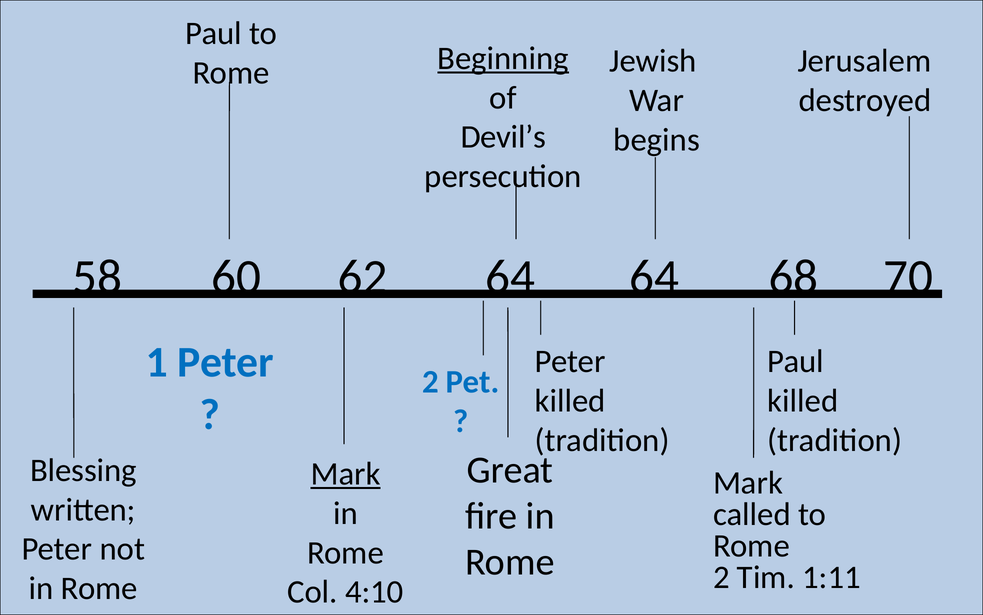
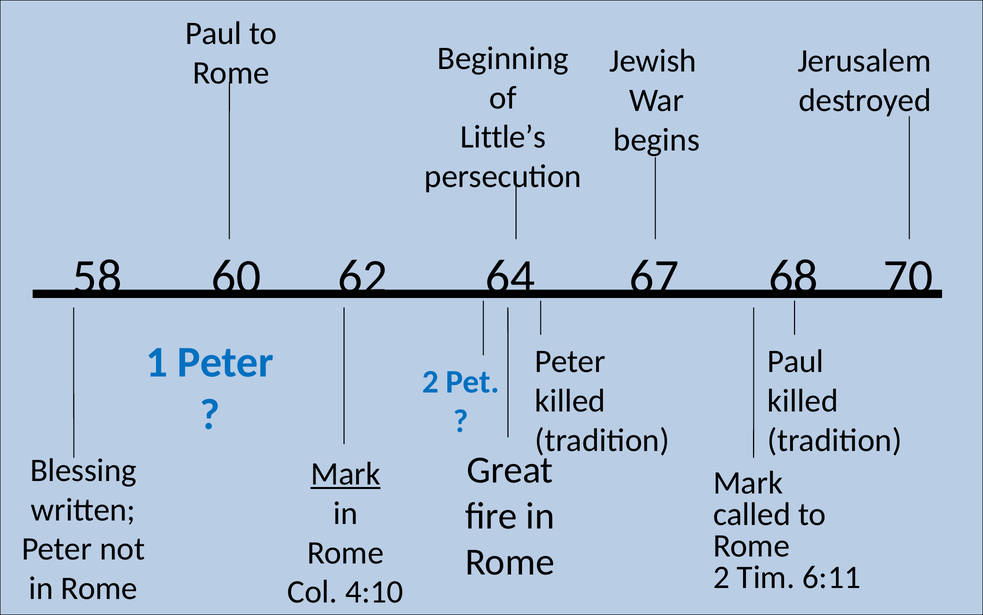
Beginning underline: present -> none
Devil’s: Devil’s -> Little’s
64 64: 64 -> 67
1:11: 1:11 -> 6:11
